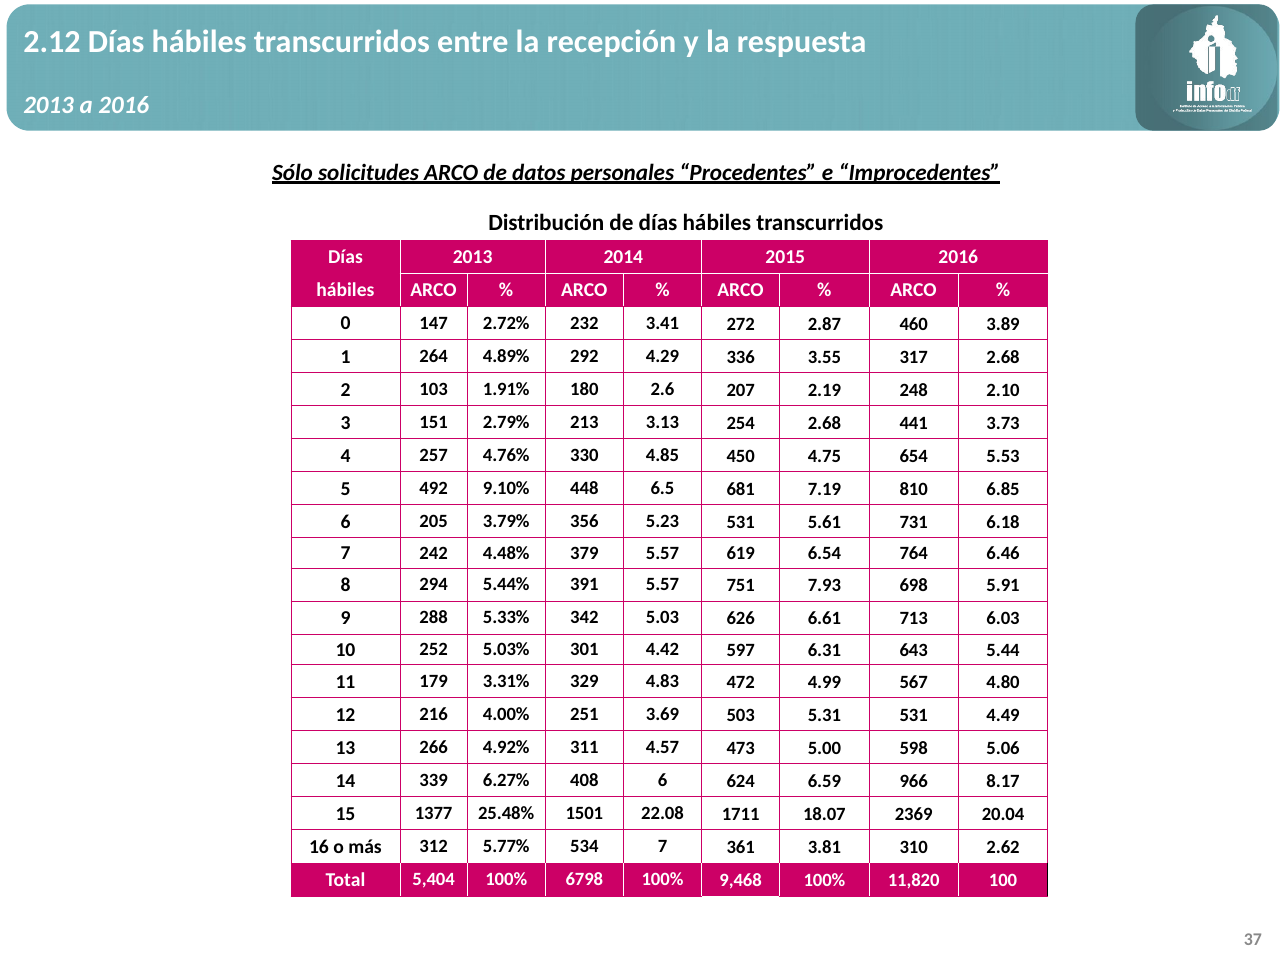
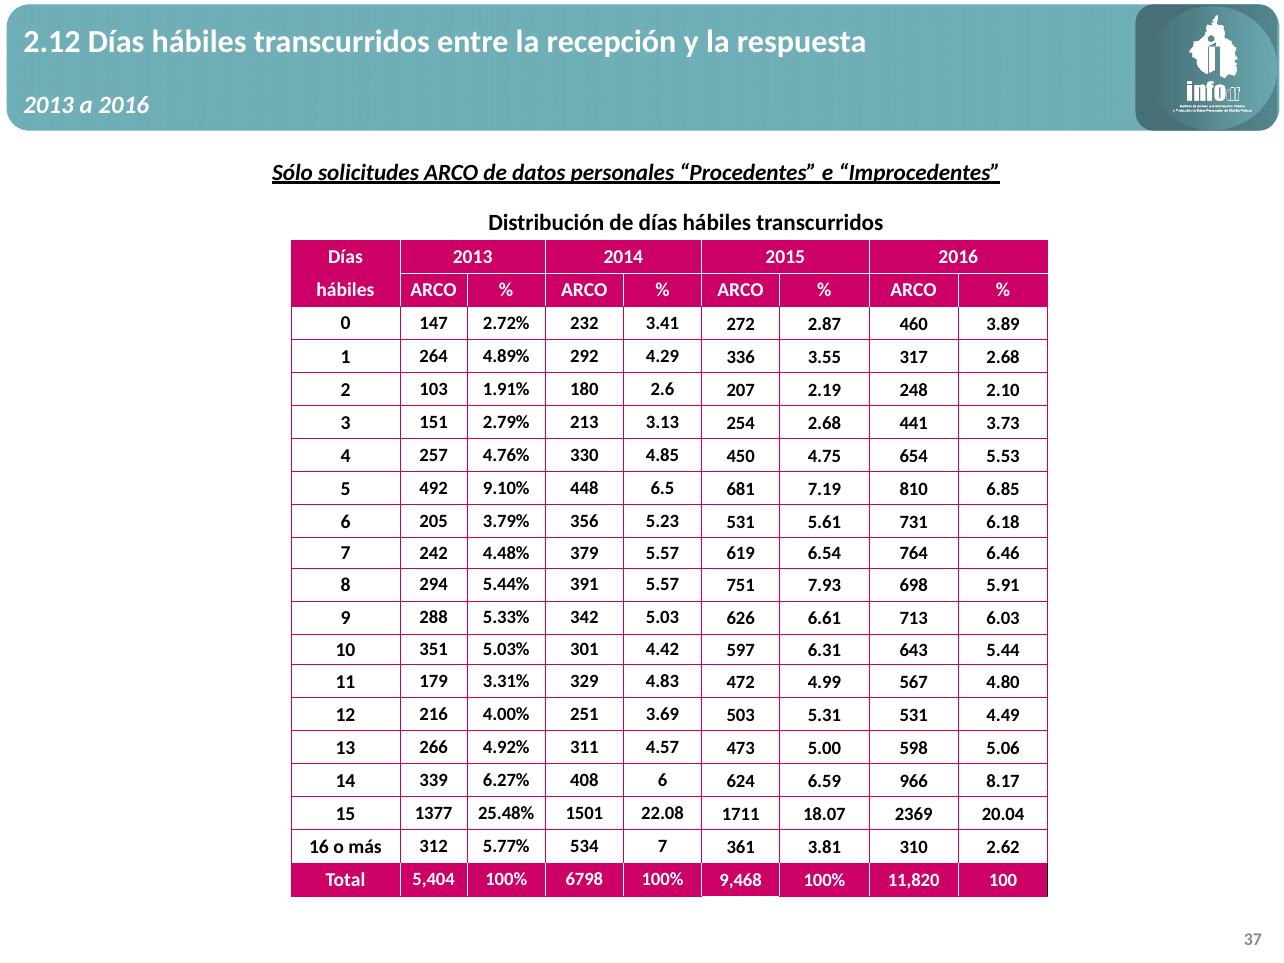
252: 252 -> 351
